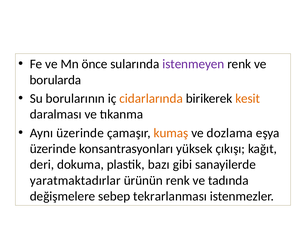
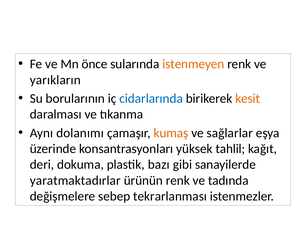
istenmeyen colour: purple -> orange
borularda: borularda -> yarıkların
cidarlarında colour: orange -> blue
Aynı üzerinde: üzerinde -> dolanımı
dozlama: dozlama -> sağlarlar
çıkışı: çıkışı -> tahlil
